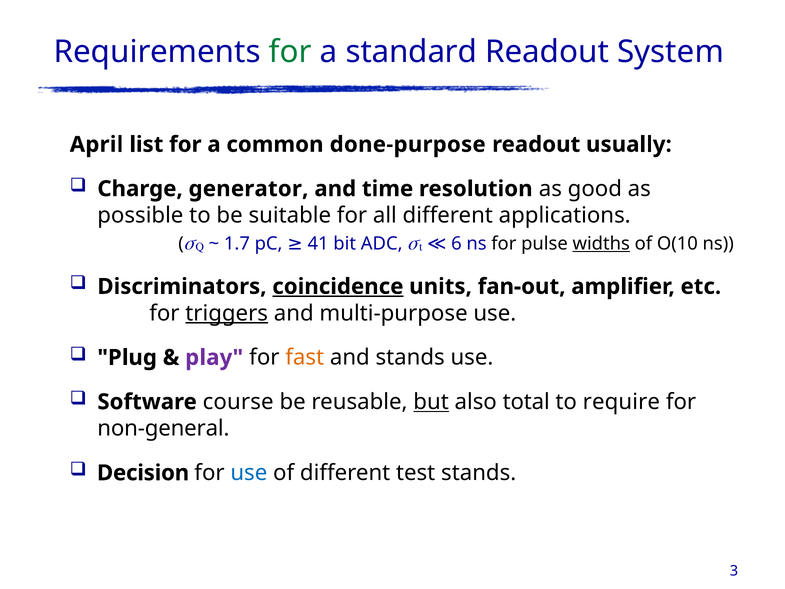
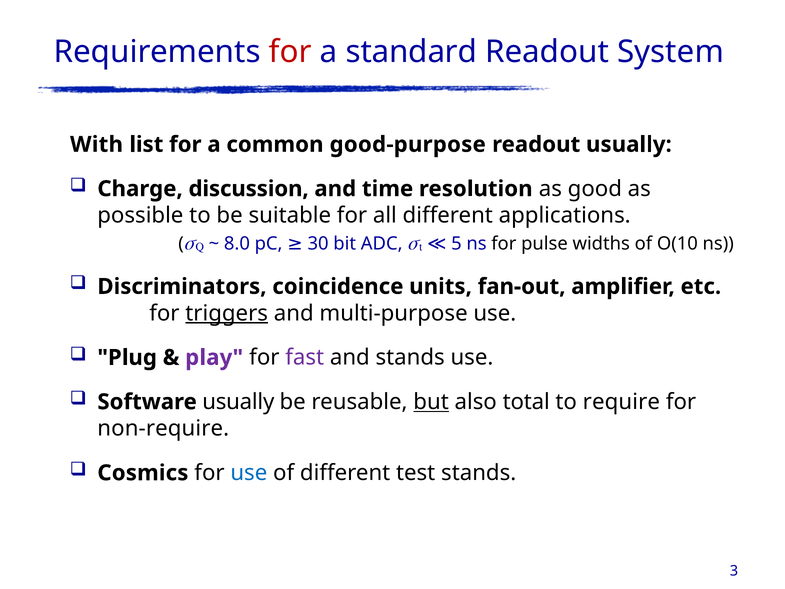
for at (290, 52) colour: green -> red
April: April -> With
done-purpose: done-purpose -> good-purpose
generator: generator -> discussion
6: 6 -> 5
widths underline: present -> none
1.7: 1.7 -> 8.0
41: 41 -> 30
coincidence underline: present -> none
fast colour: orange -> purple
Software course: course -> usually
non-general: non-general -> non-require
Decision: Decision -> Cosmics
